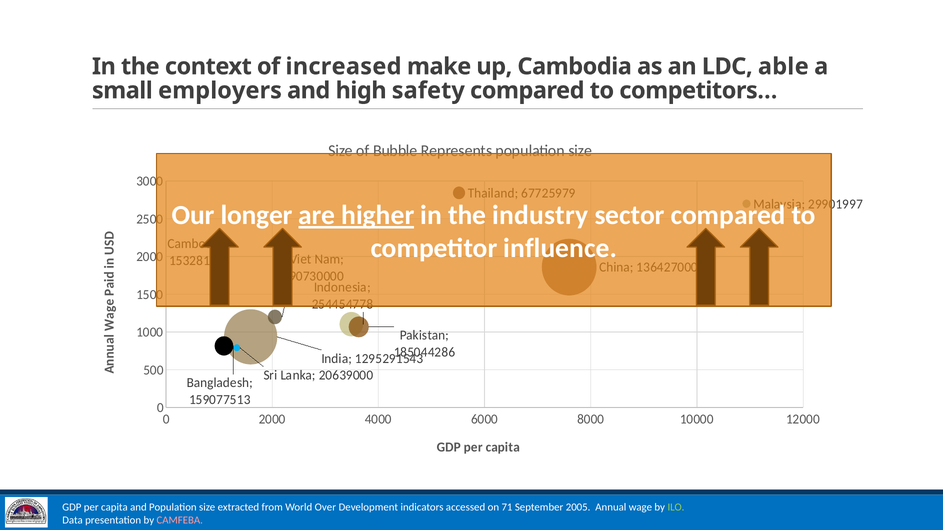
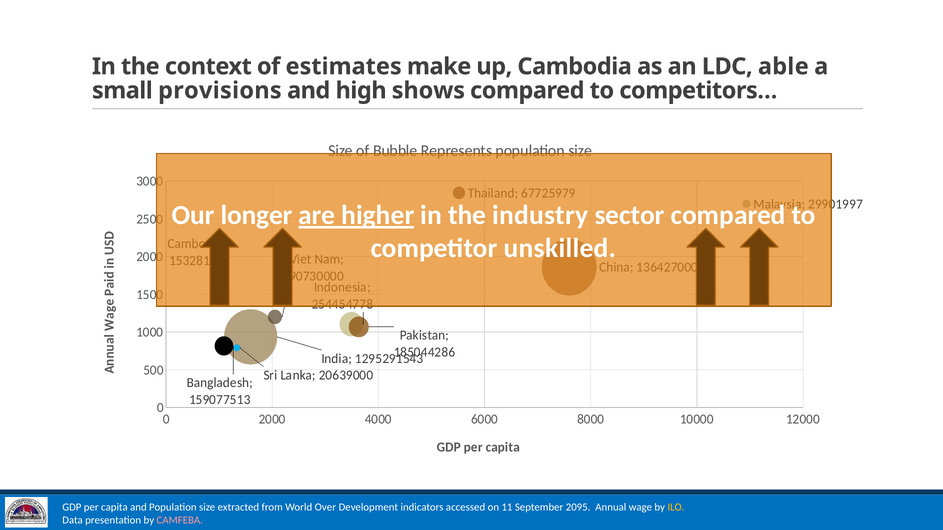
increased: increased -> estimates
employers: employers -> provisions
safety: safety -> shows
influence: influence -> unskilled
71: 71 -> 11
2005: 2005 -> 2095
ILO colour: light green -> yellow
